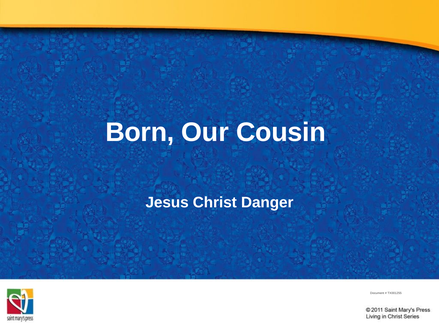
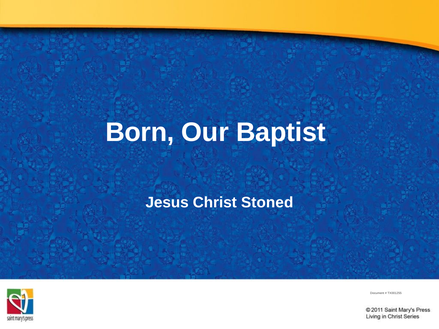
Cousin: Cousin -> Baptist
Danger: Danger -> Stoned
